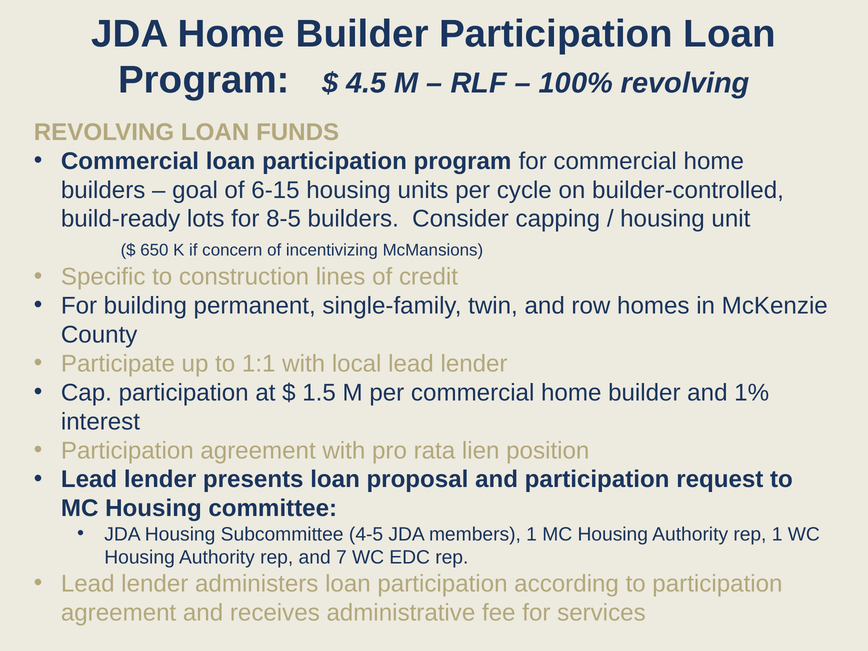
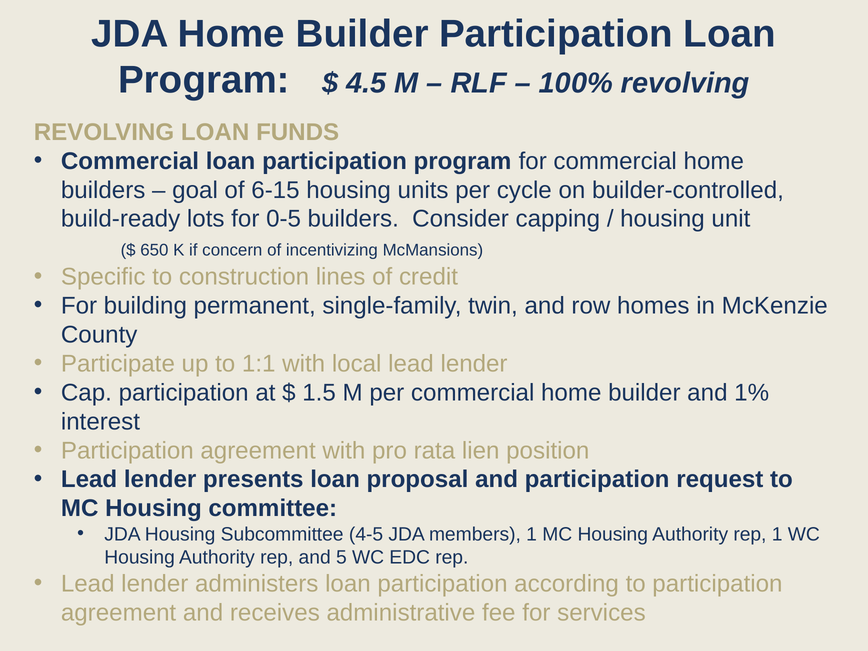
8-5: 8-5 -> 0-5
7: 7 -> 5
